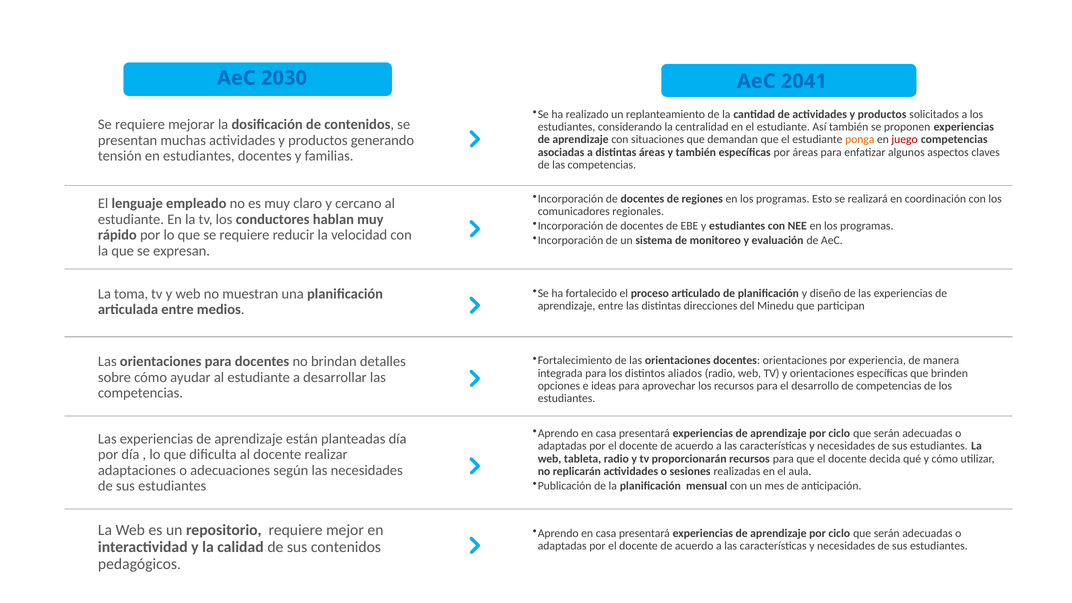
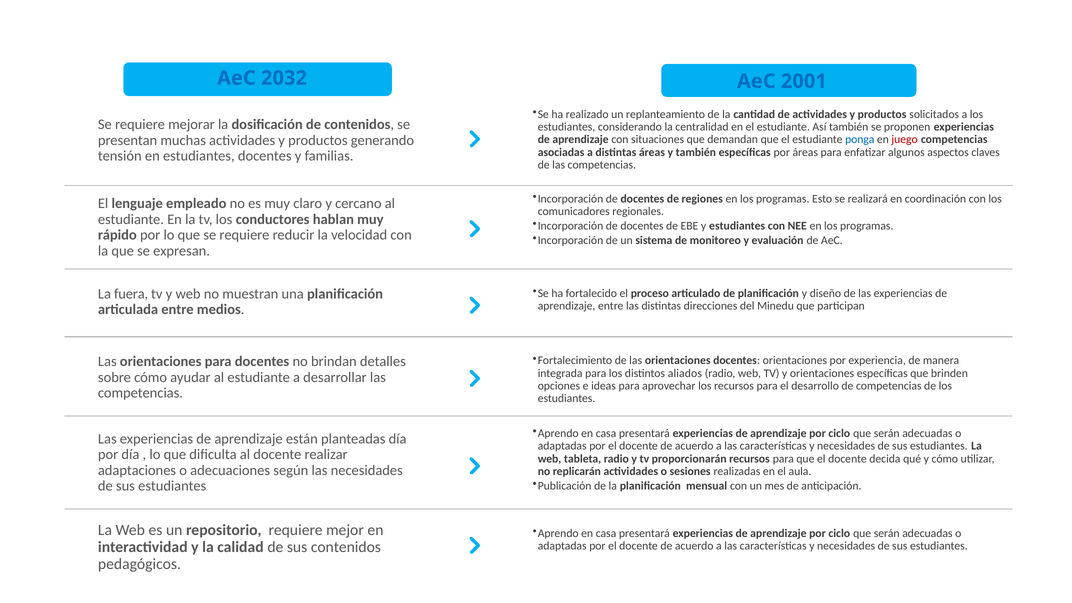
2030: 2030 -> 2032
2041: 2041 -> 2001
ponga colour: orange -> blue
toma: toma -> fuera
